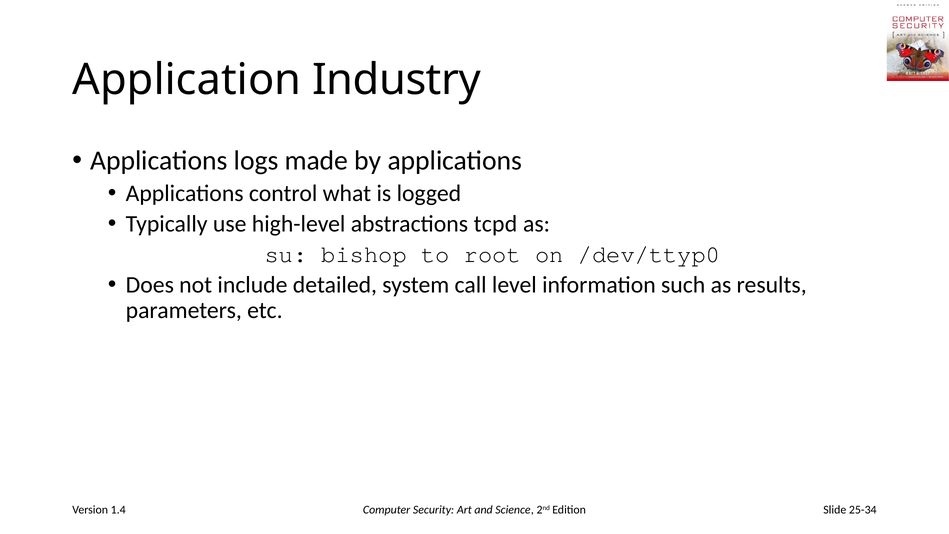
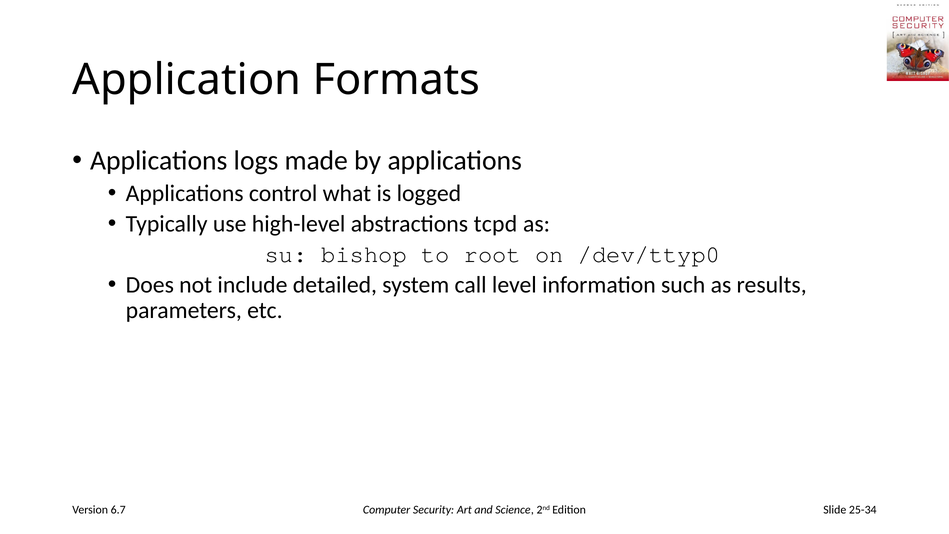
Industry: Industry -> Formats
1.4: 1.4 -> 6.7
